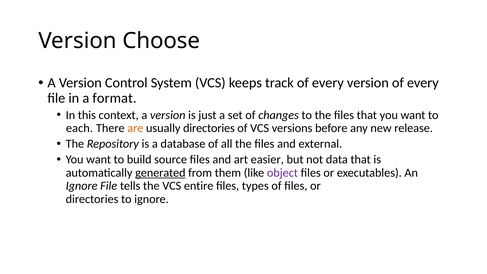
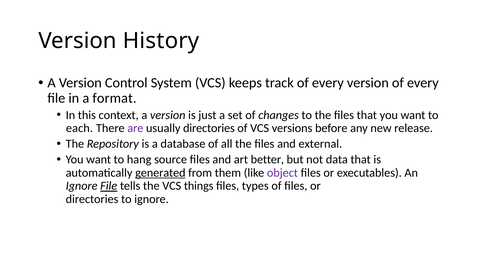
Choose: Choose -> History
are colour: orange -> purple
build: build -> hang
easier: easier -> better
File at (109, 186) underline: none -> present
entire: entire -> things
